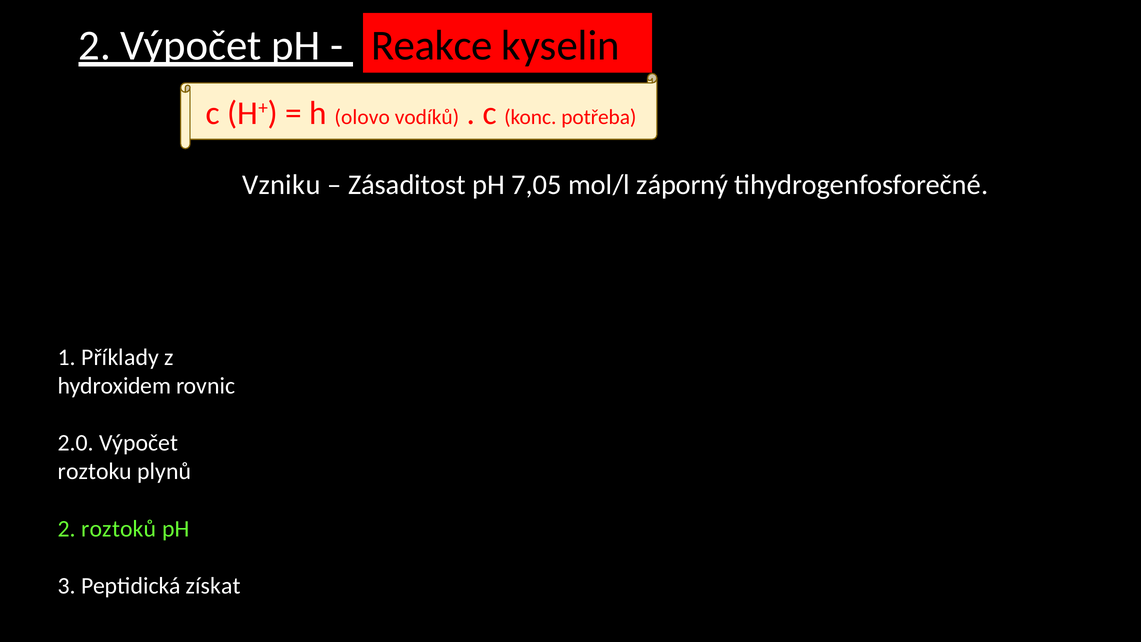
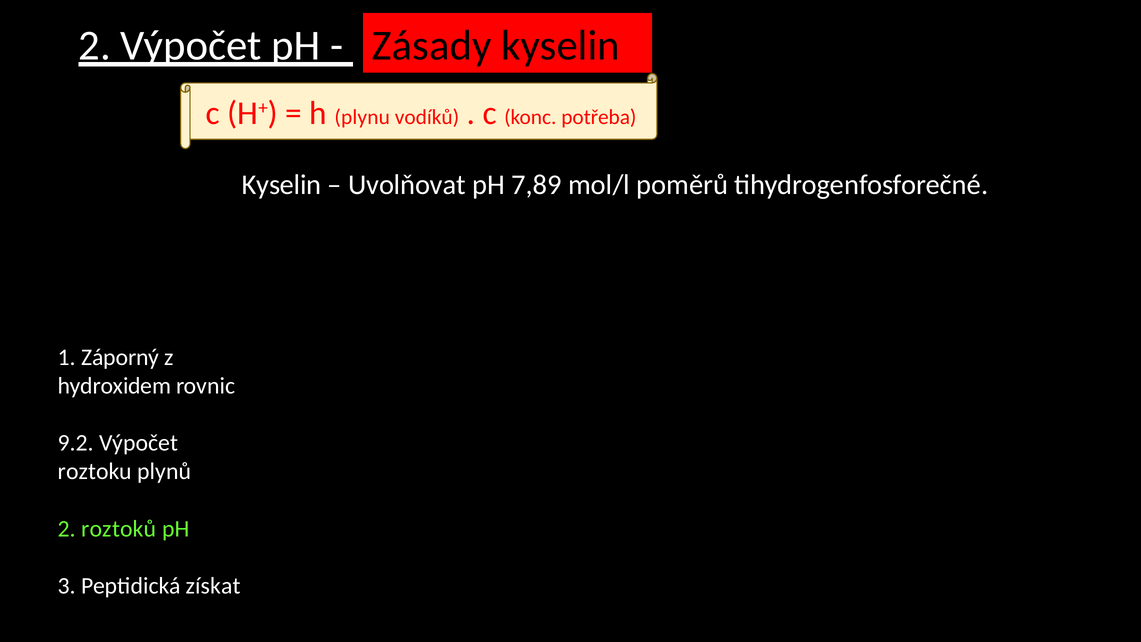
Reakce: Reakce -> Zásady
olovo: olovo -> plynu
Vzniku at (281, 185): Vzniku -> Kyselin
Zásaditost: Zásaditost -> Uvolňovat
7,05: 7,05 -> 7,89
záporný: záporný -> poměrů
Příklady: Příklady -> Záporný
2.0: 2.0 -> 9.2
